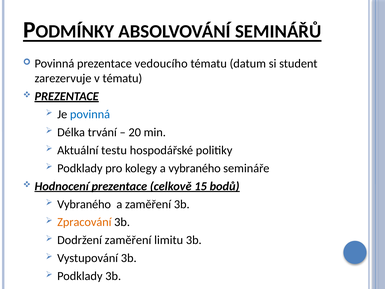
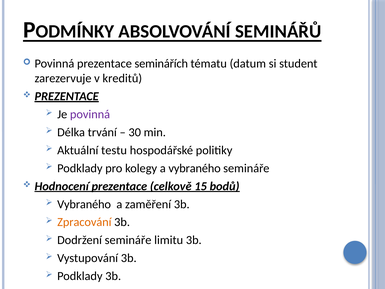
vedoucího: vedoucího -> seminářích
v tématu: tématu -> kreditů
povinná at (90, 114) colour: blue -> purple
20: 20 -> 30
Dodržení zaměření: zaměření -> semináře
